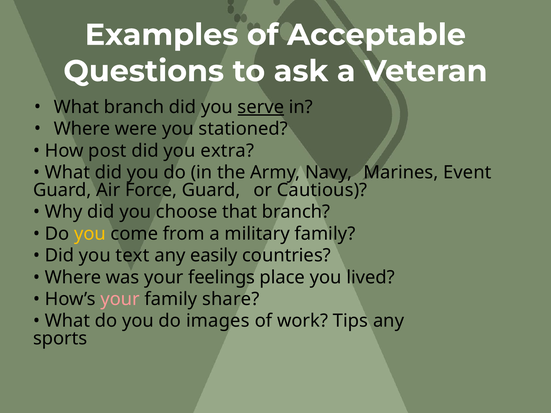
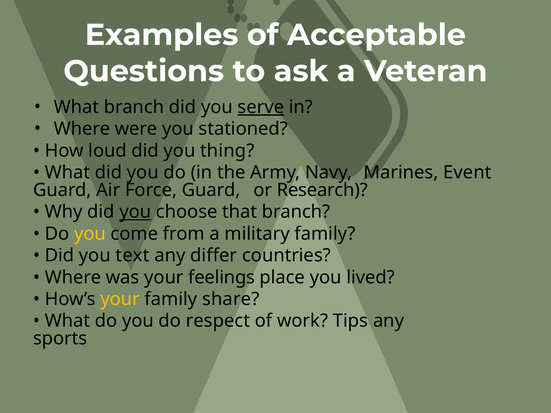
post: post -> loud
extra: extra -> thing
Cautious: Cautious -> Research
you at (135, 212) underline: none -> present
easily: easily -> differ
your at (120, 299) colour: pink -> yellow
images: images -> respect
